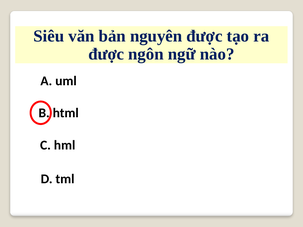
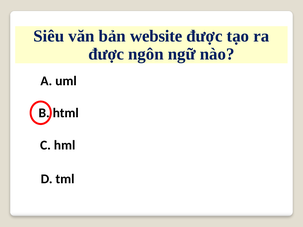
nguyên: nguyên -> website
